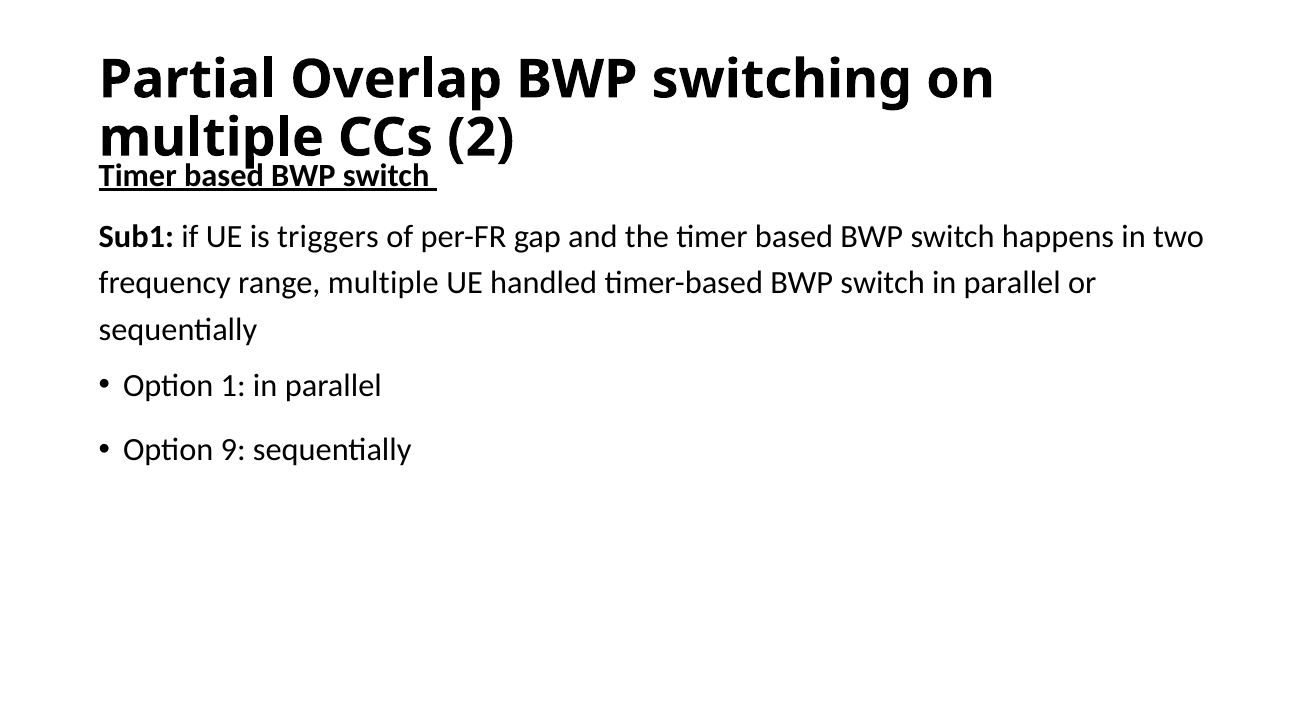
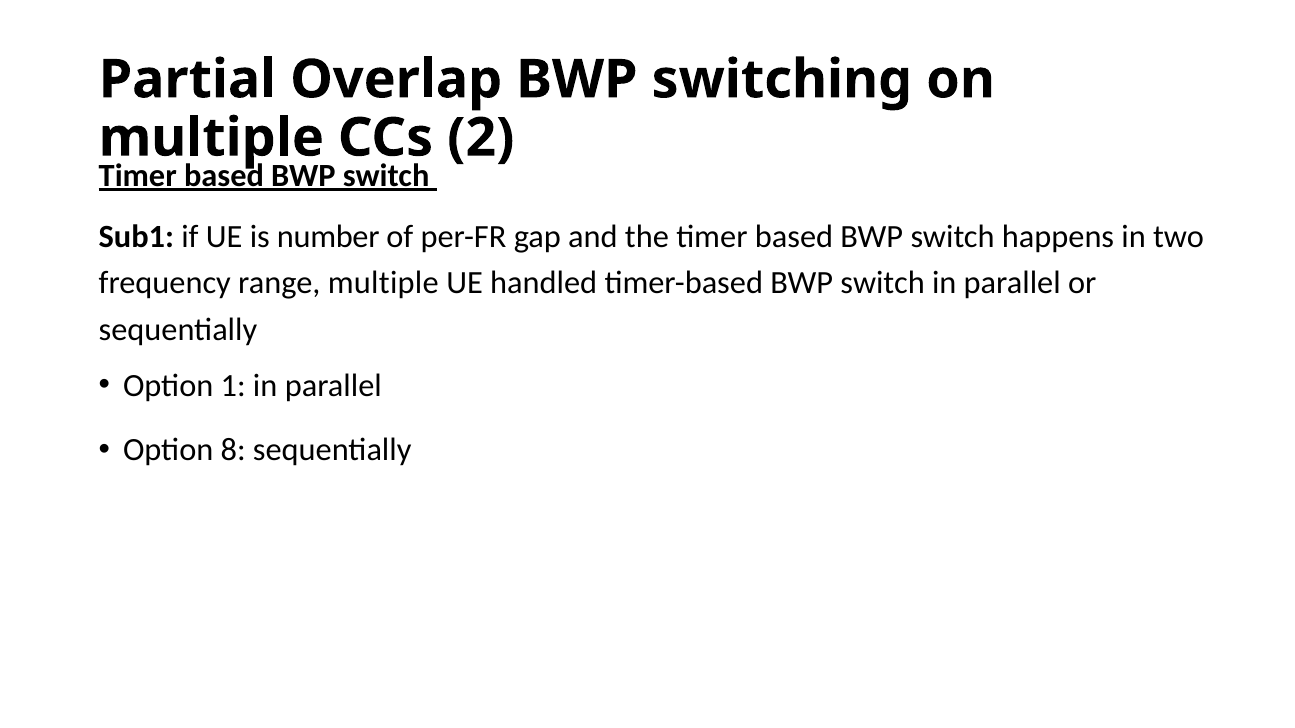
triggers: triggers -> number
9: 9 -> 8
